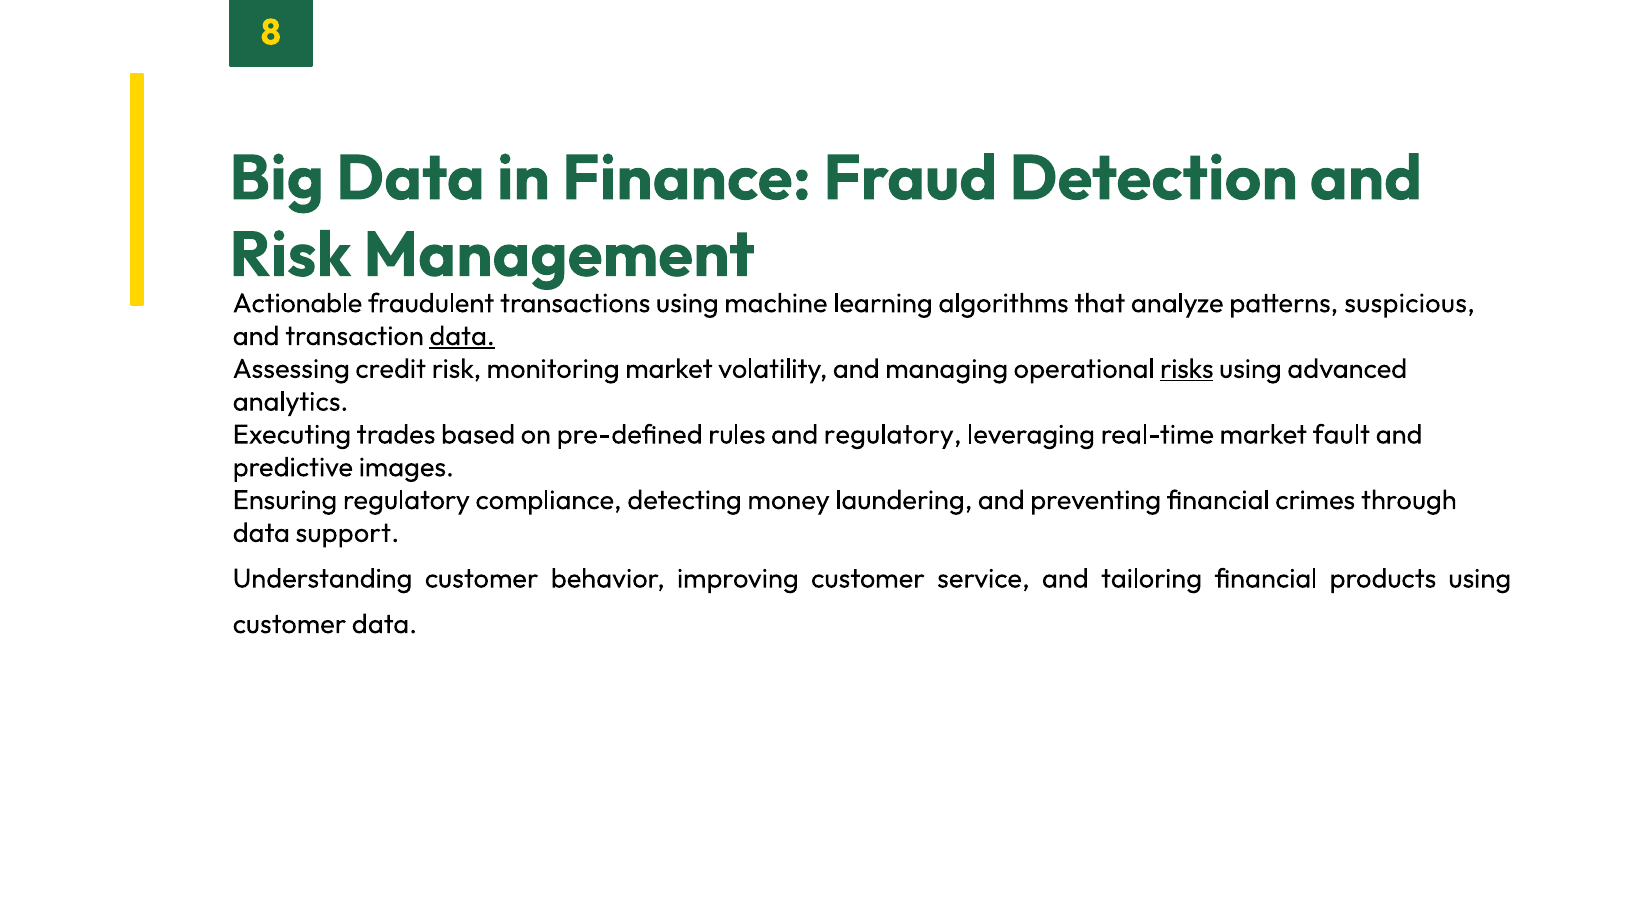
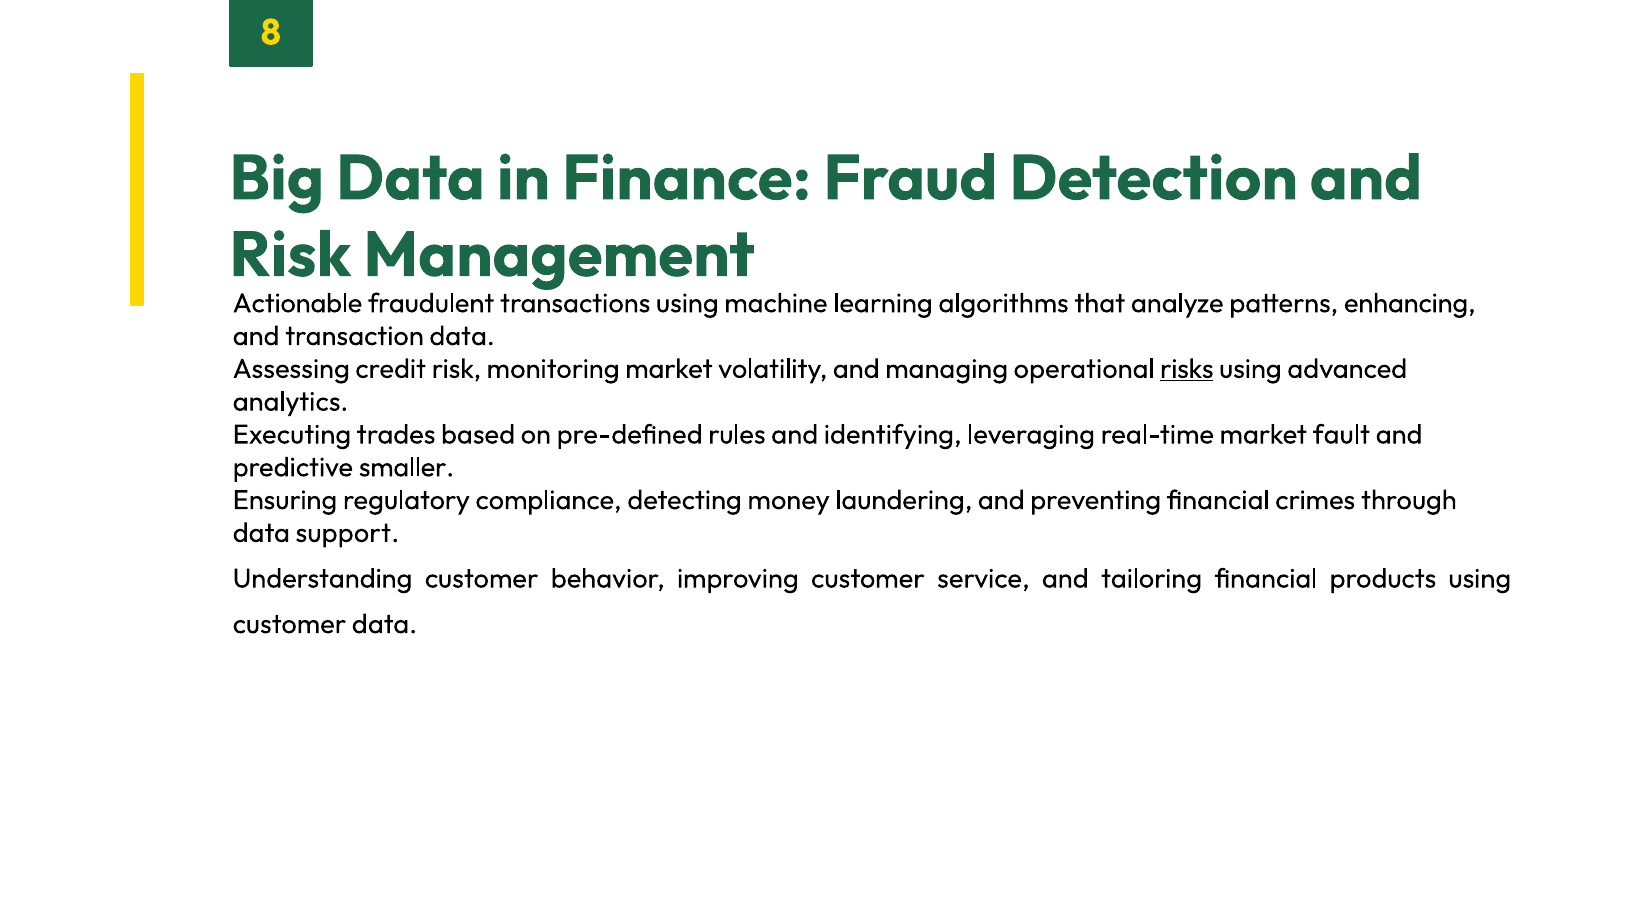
suspicious: suspicious -> enhancing
data at (462, 336) underline: present -> none
and regulatory: regulatory -> identifying
images: images -> smaller
